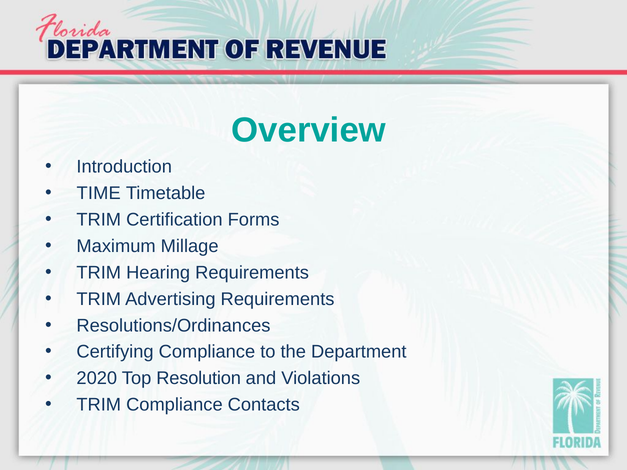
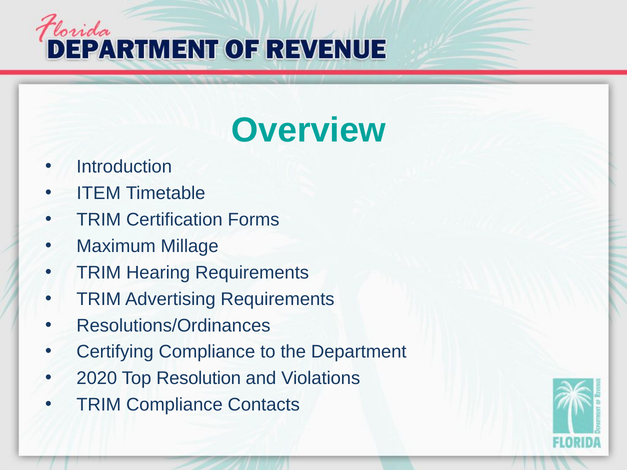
TIME: TIME -> ITEM
